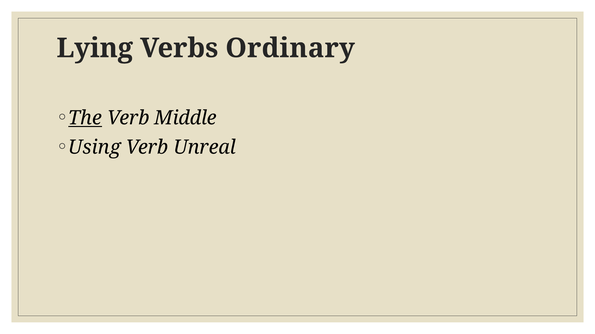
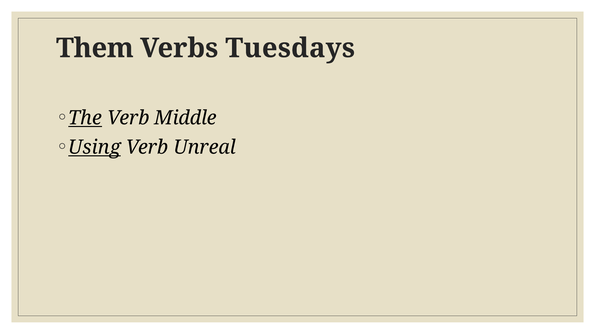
Lying: Lying -> Them
Ordinary: Ordinary -> Tuesdays
Using underline: none -> present
